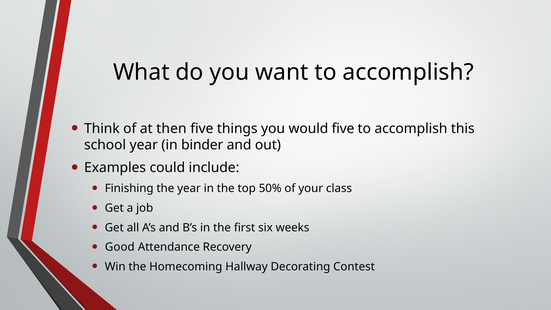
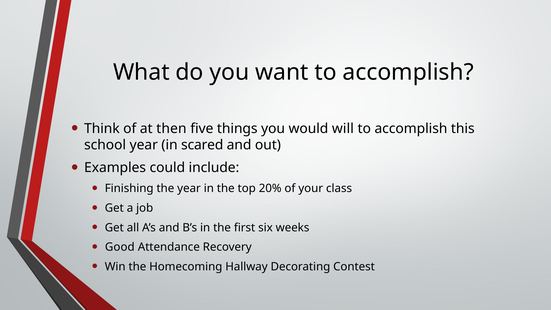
would five: five -> will
binder: binder -> scared
50%: 50% -> 20%
